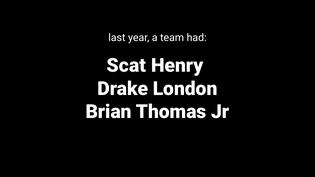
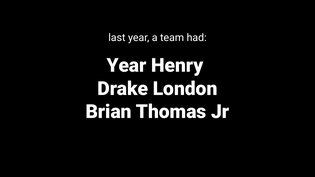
Scat at (126, 66): Scat -> Year
